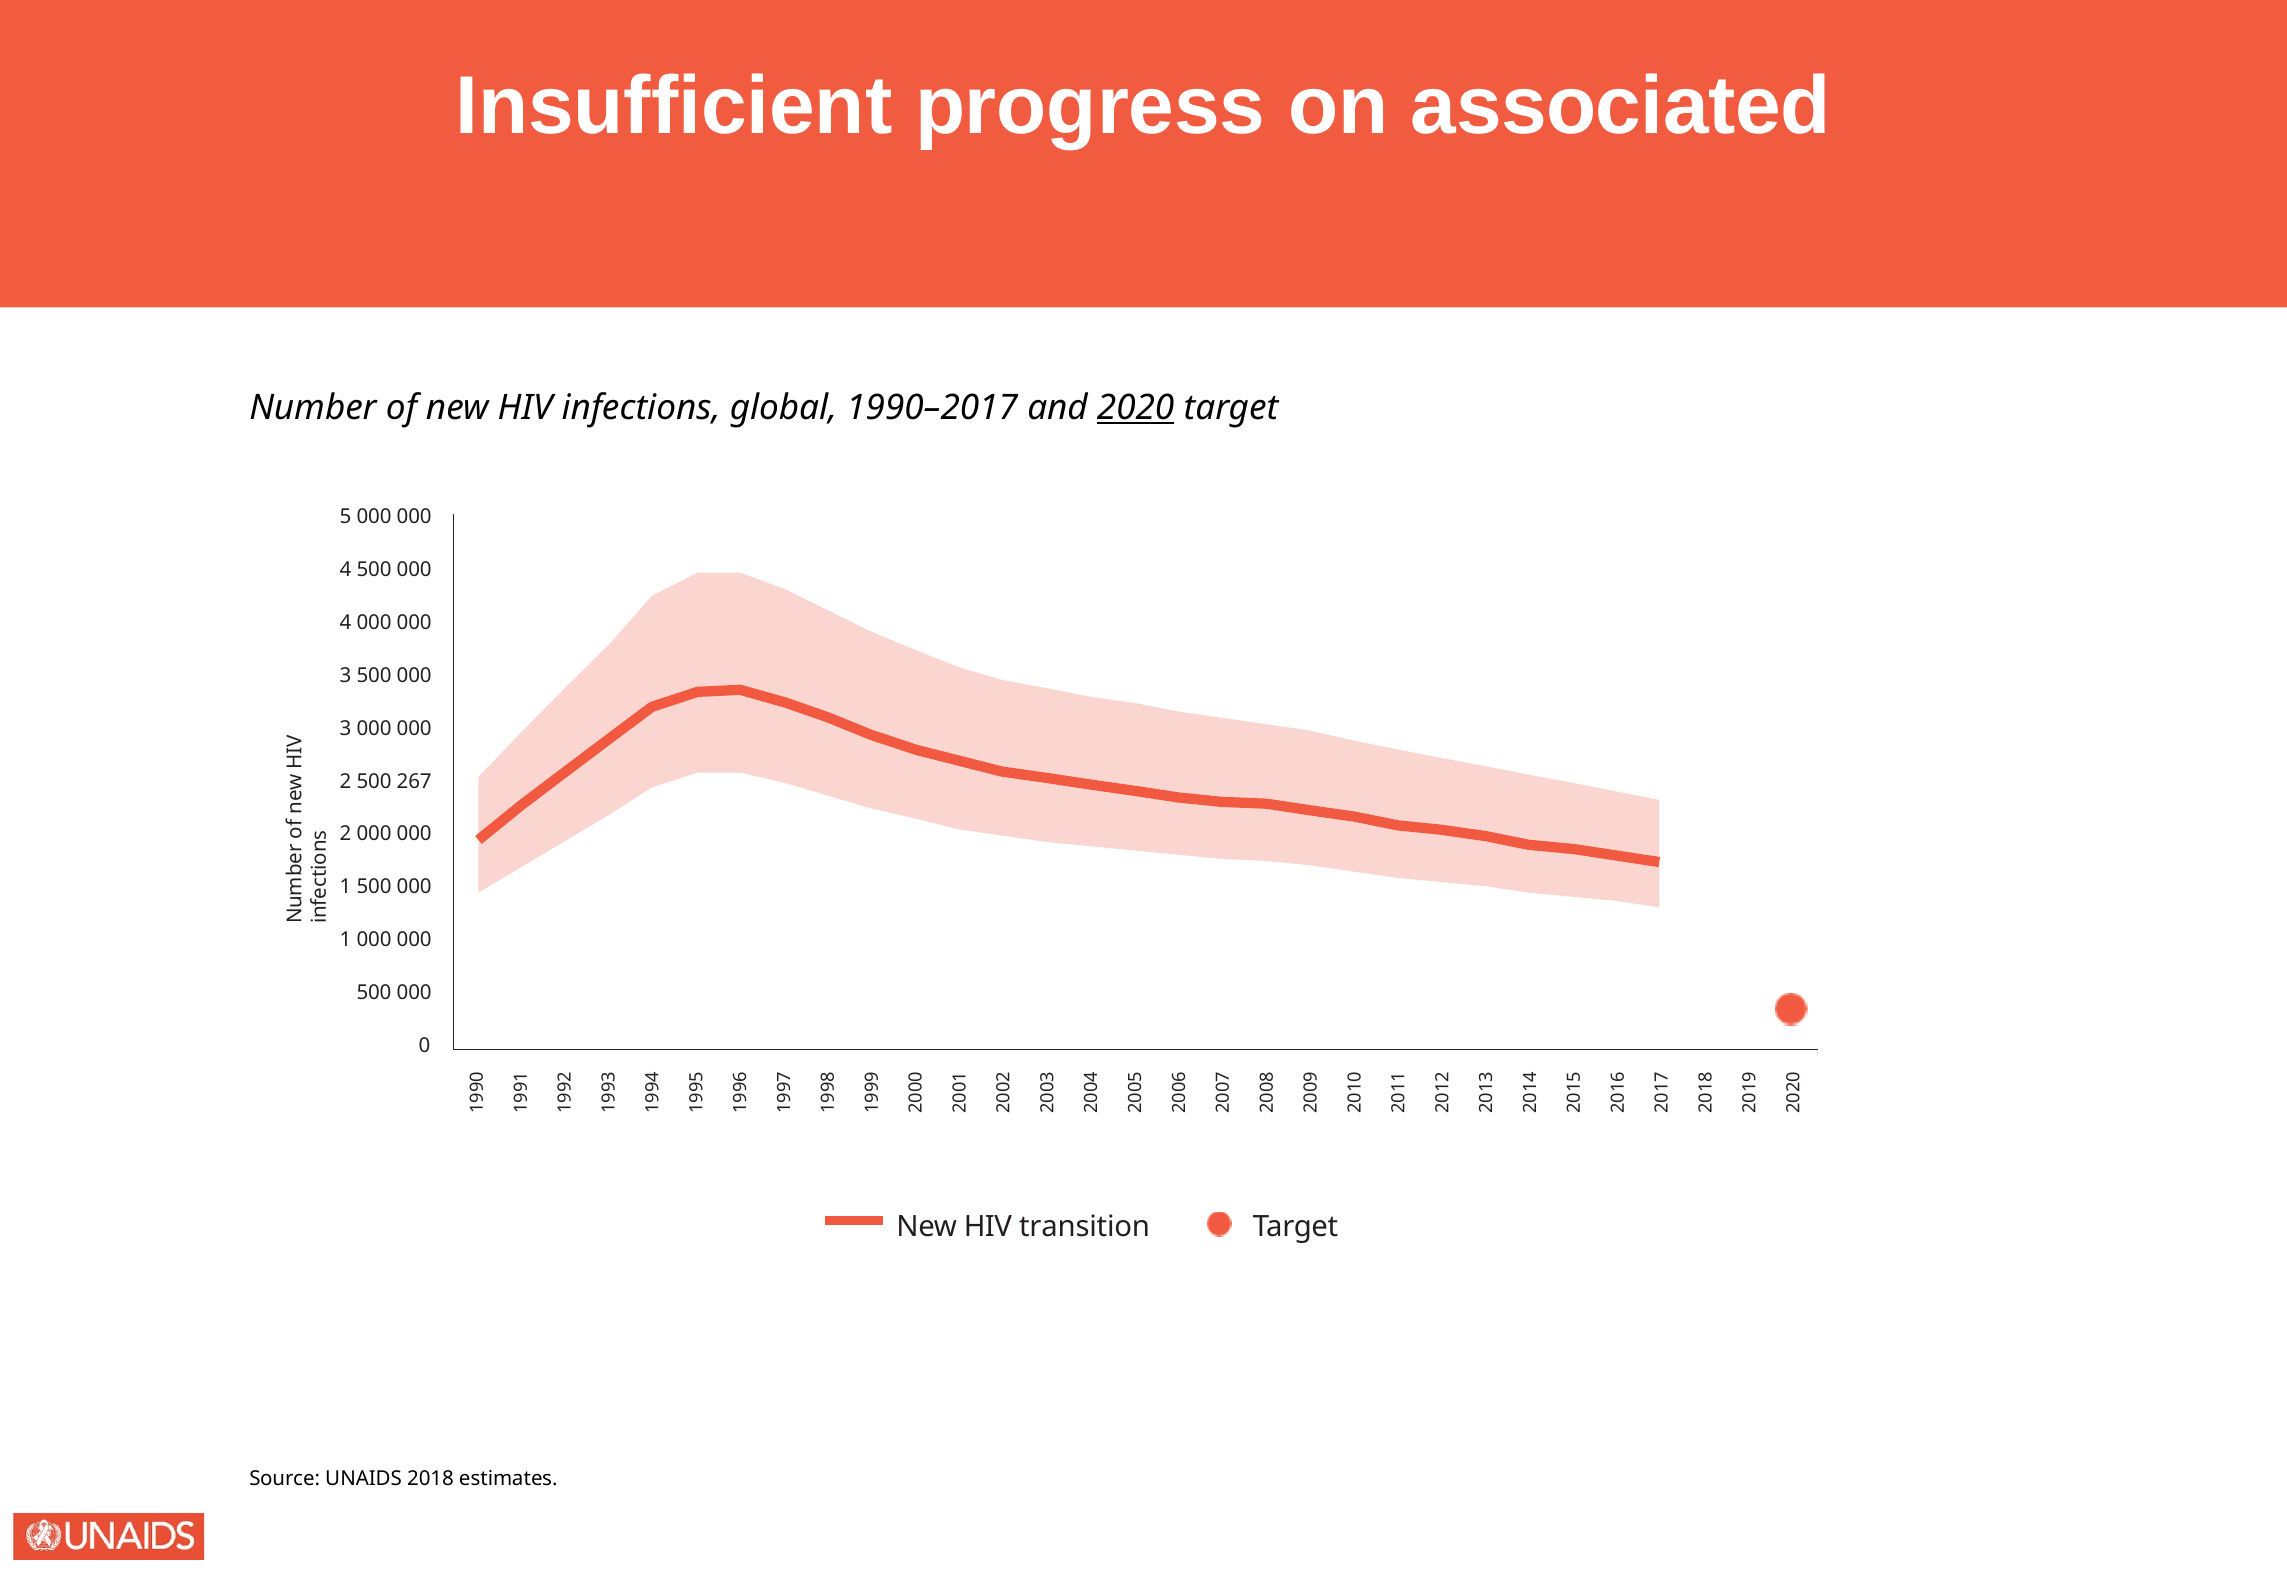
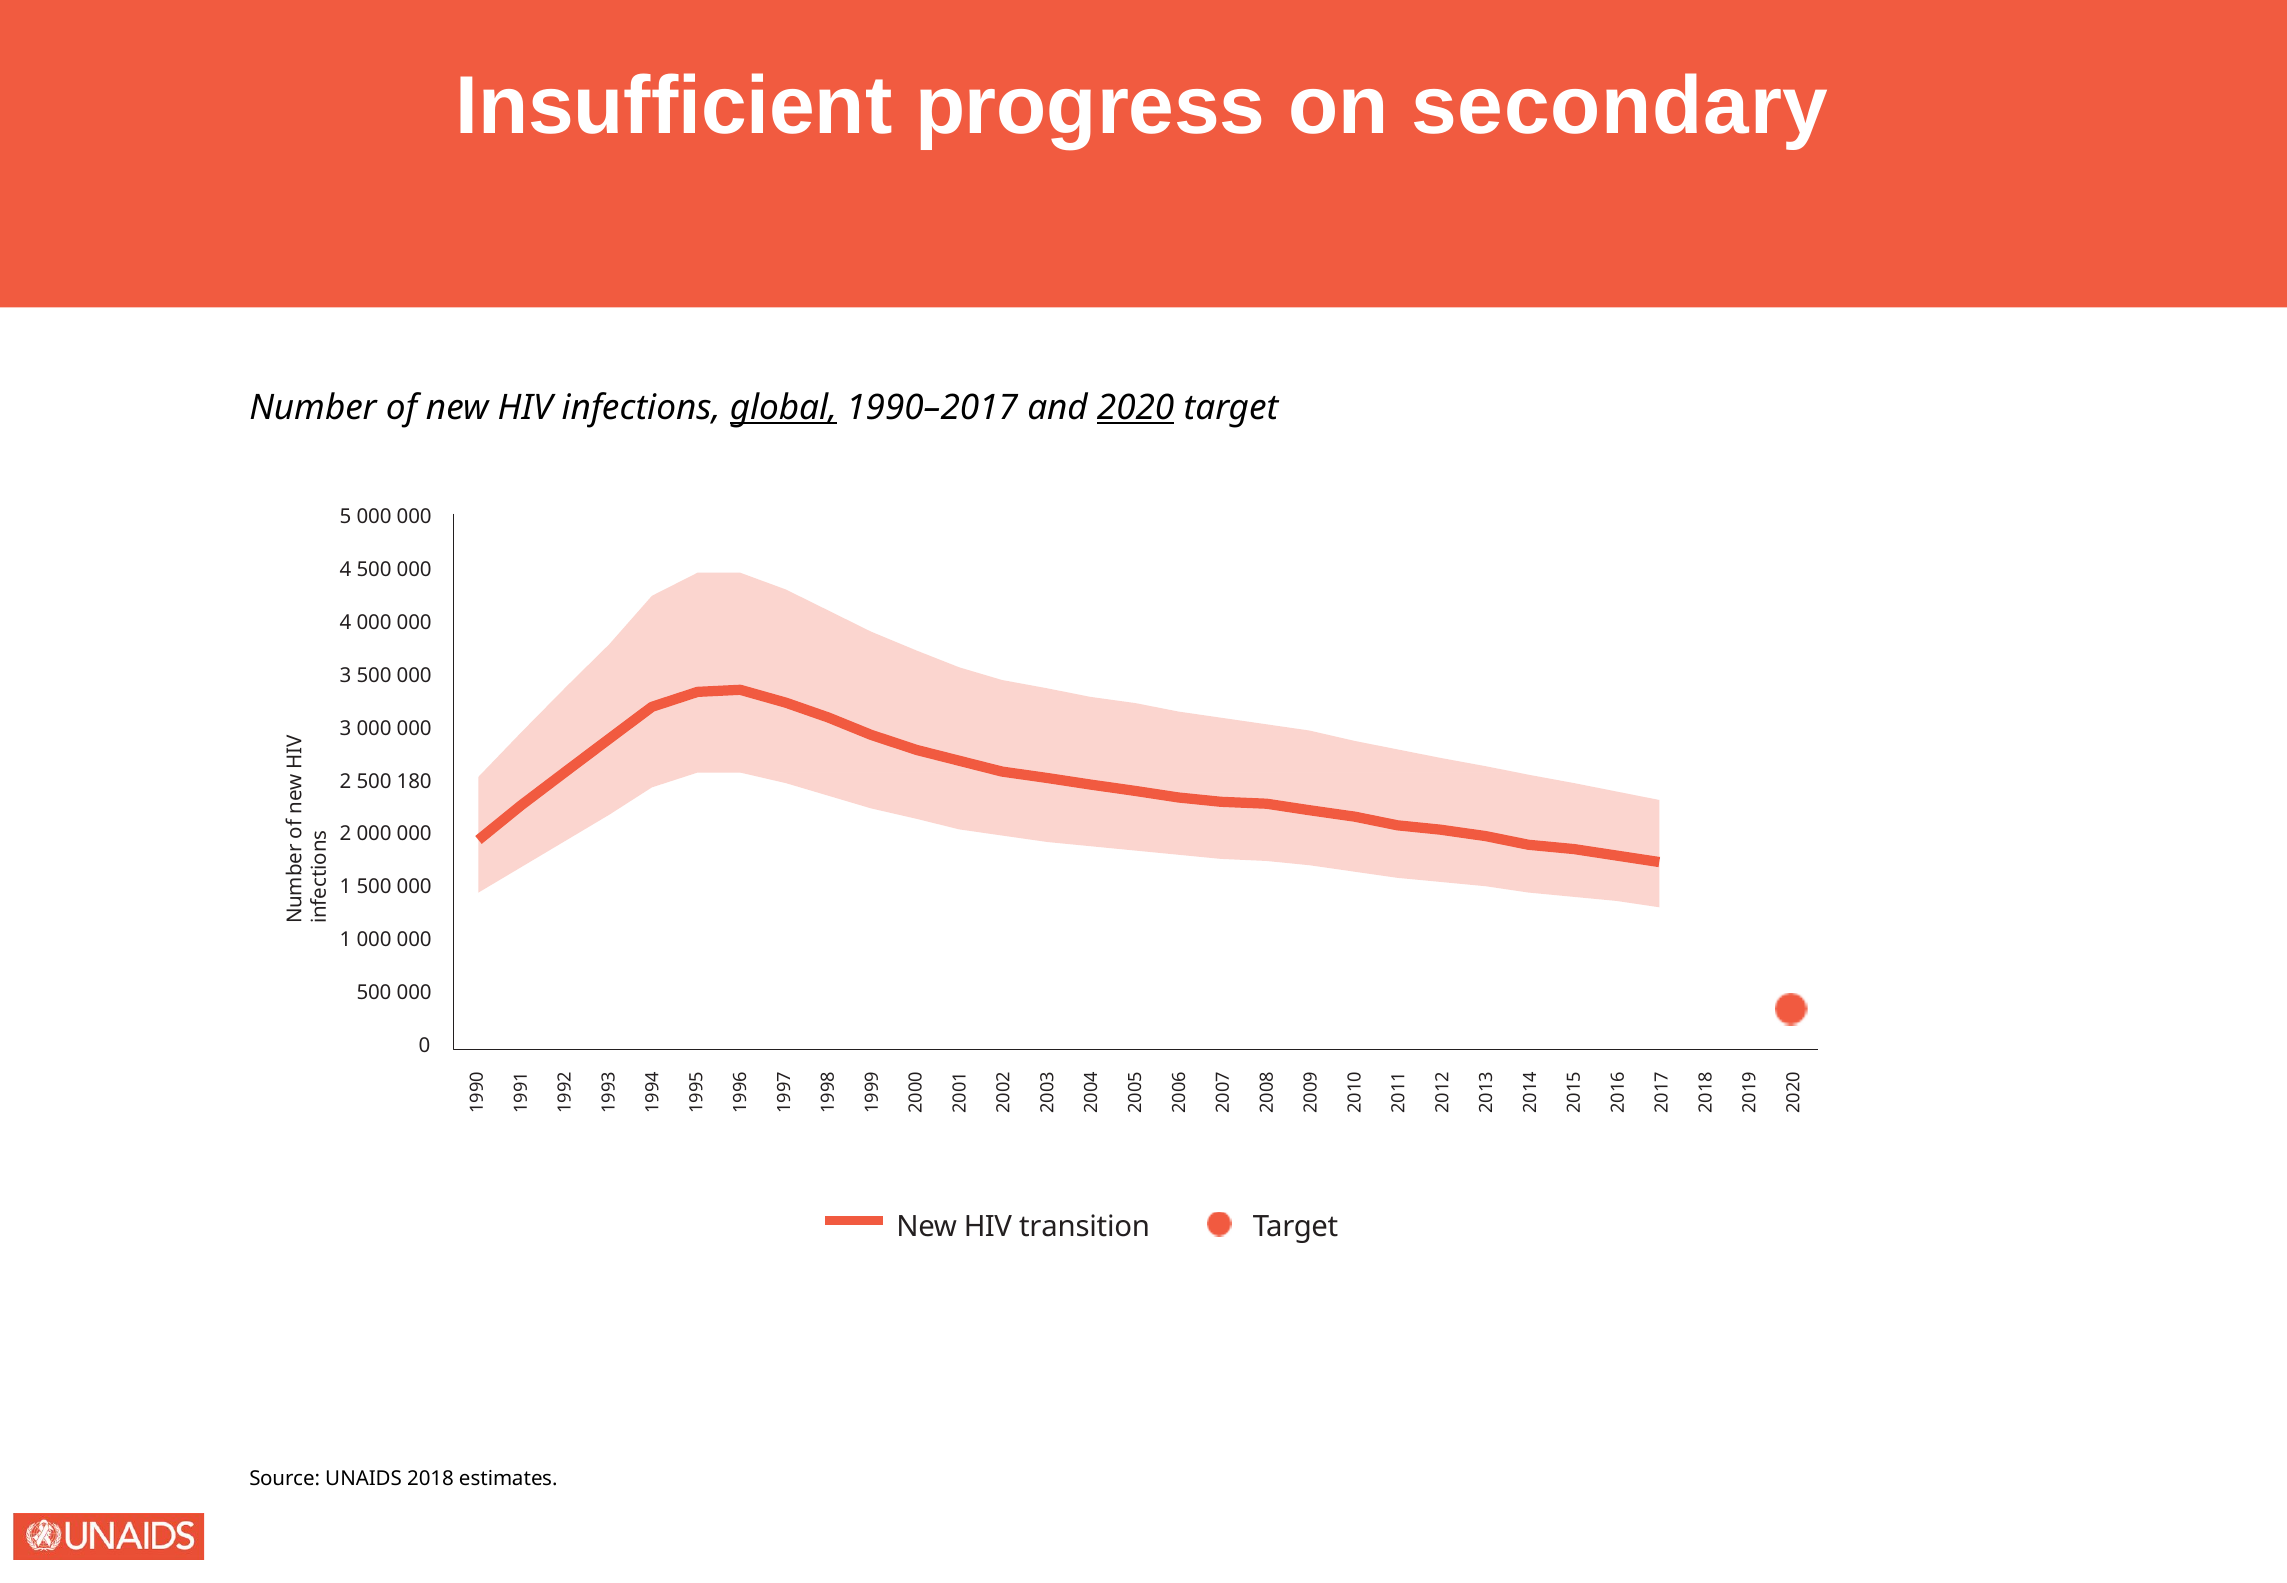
associated: associated -> secondary
global underline: none -> present
267: 267 -> 180
